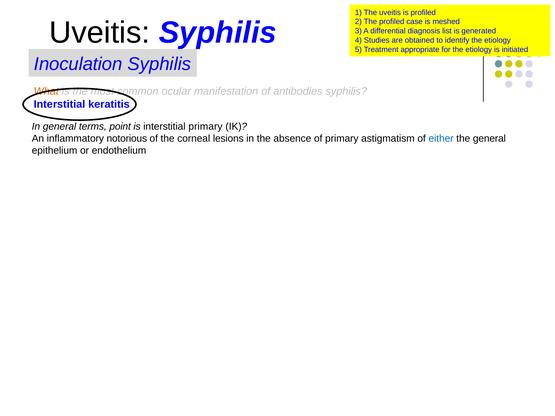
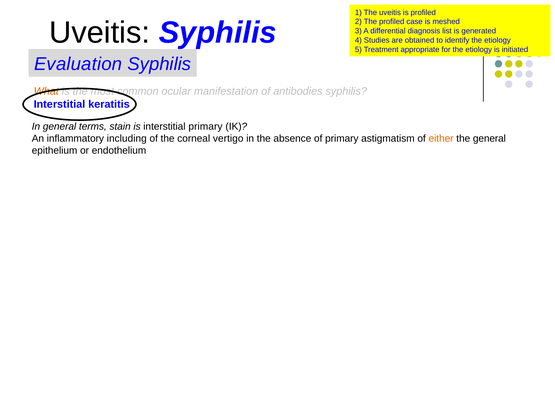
Inoculation: Inoculation -> Evaluation
point: point -> stain
notorious: notorious -> including
lesions: lesions -> vertigo
either colour: blue -> orange
